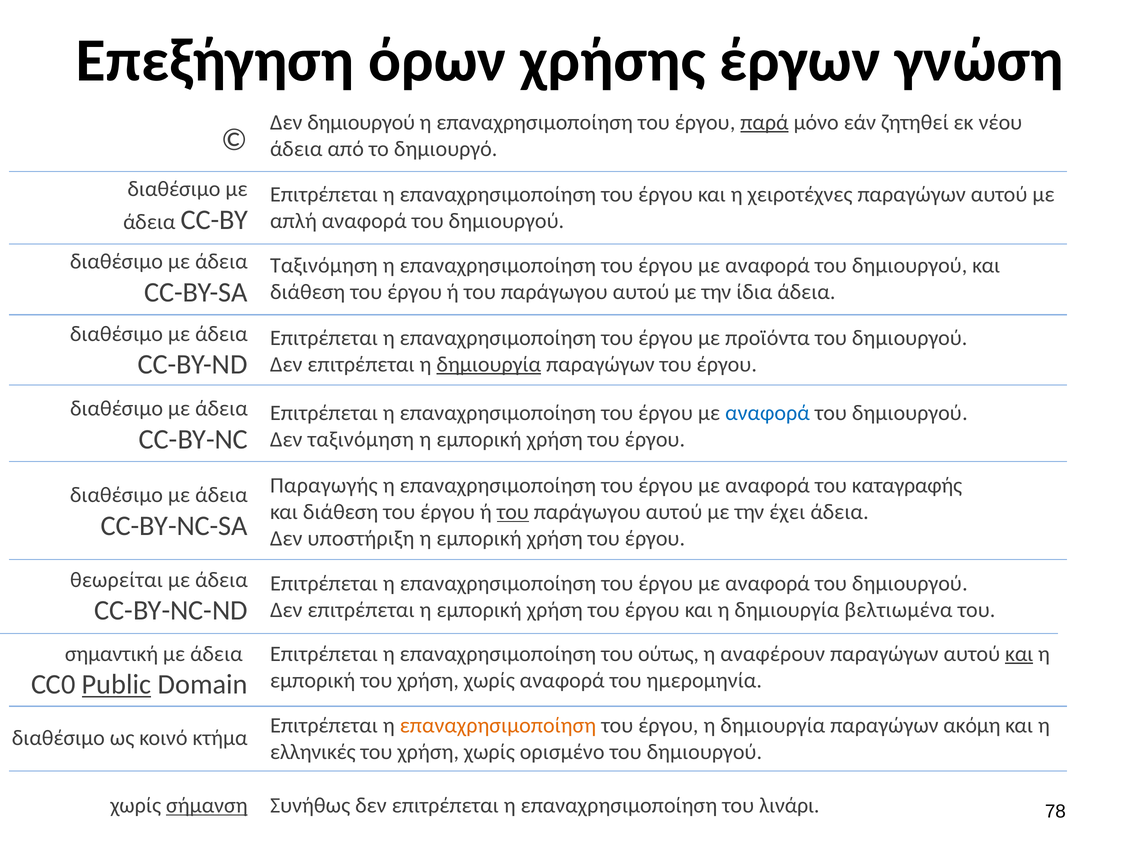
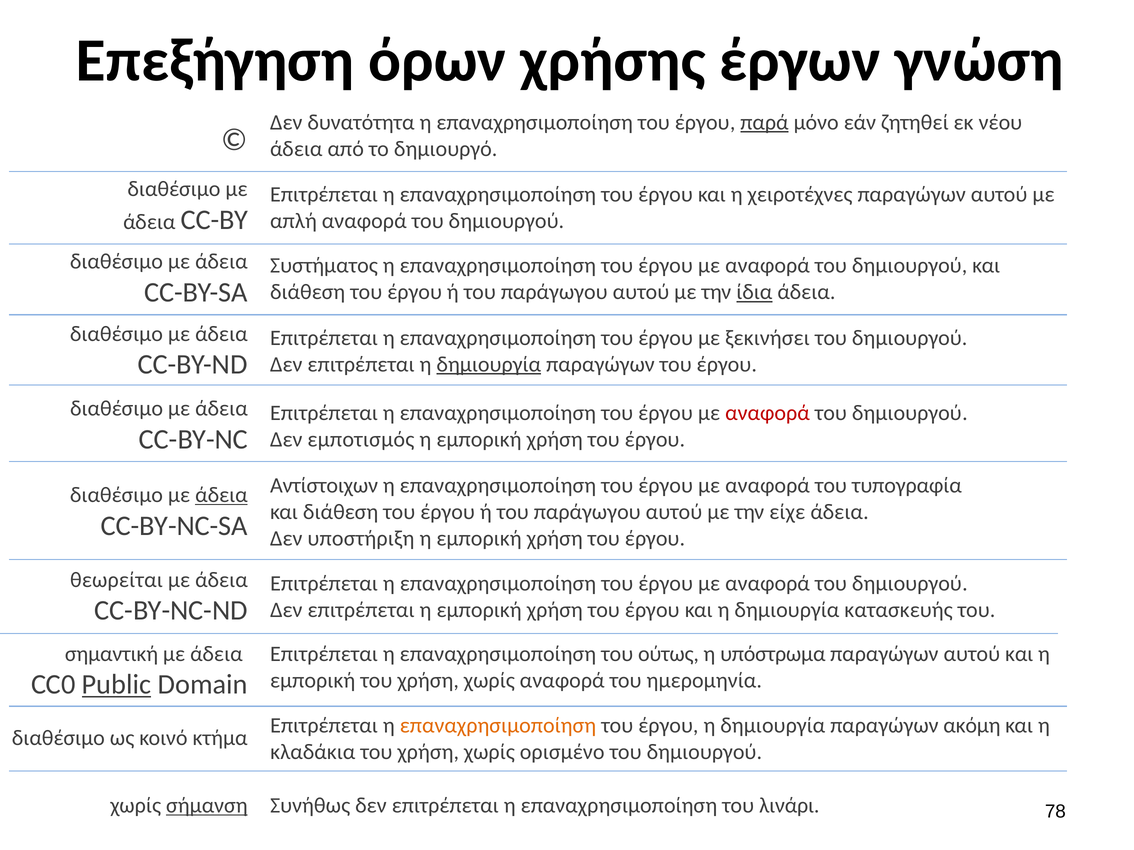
Δεν δημιουργού: δημιουργού -> δυνατότητα
Ταξινόμηση at (324, 266): Ταξινόμηση -> Συστήματος
ίδια underline: none -> present
προϊόντα: προϊόντα -> ξεκινήσει
αναφορά at (767, 413) colour: blue -> red
Δεν ταξινόμηση: ταξινόμηση -> εμποτισμός
Παραγωγής: Παραγωγής -> Αντίστοιχων
καταγραφής: καταγραφής -> τυπογραφία
άδεια at (221, 495) underline: none -> present
του at (513, 512) underline: present -> none
έχει: έχει -> είχε
βελτιωμένα: βελτιωμένα -> κατασκευής
αναφέρουν: αναφέρουν -> υπόστρωμα
και at (1019, 654) underline: present -> none
ελληνικές: ελληνικές -> κλαδάκια
